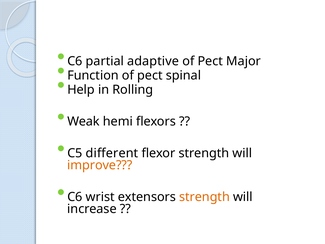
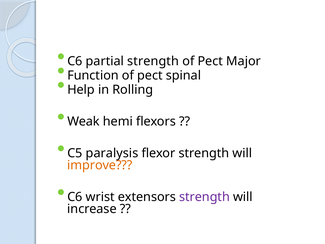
partial adaptive: adaptive -> strength
different: different -> paralysis
strength at (204, 197) colour: orange -> purple
